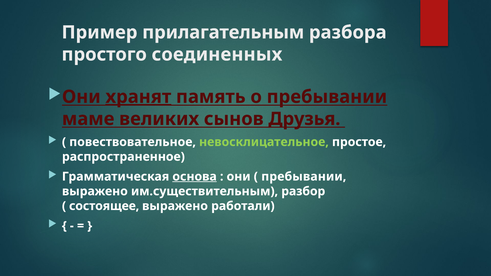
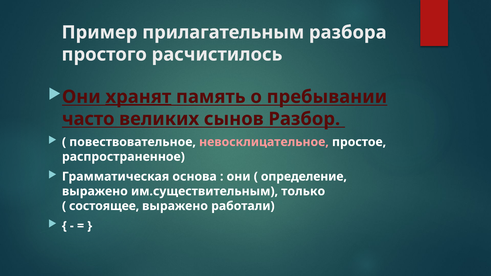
соединенных: соединенных -> расчистилось
маме: маме -> часто
Друзья: Друзья -> Разбор
невосклицательное colour: light green -> pink
основа underline: present -> none
пребывании at (304, 177): пребывании -> определение
разбор: разбор -> только
